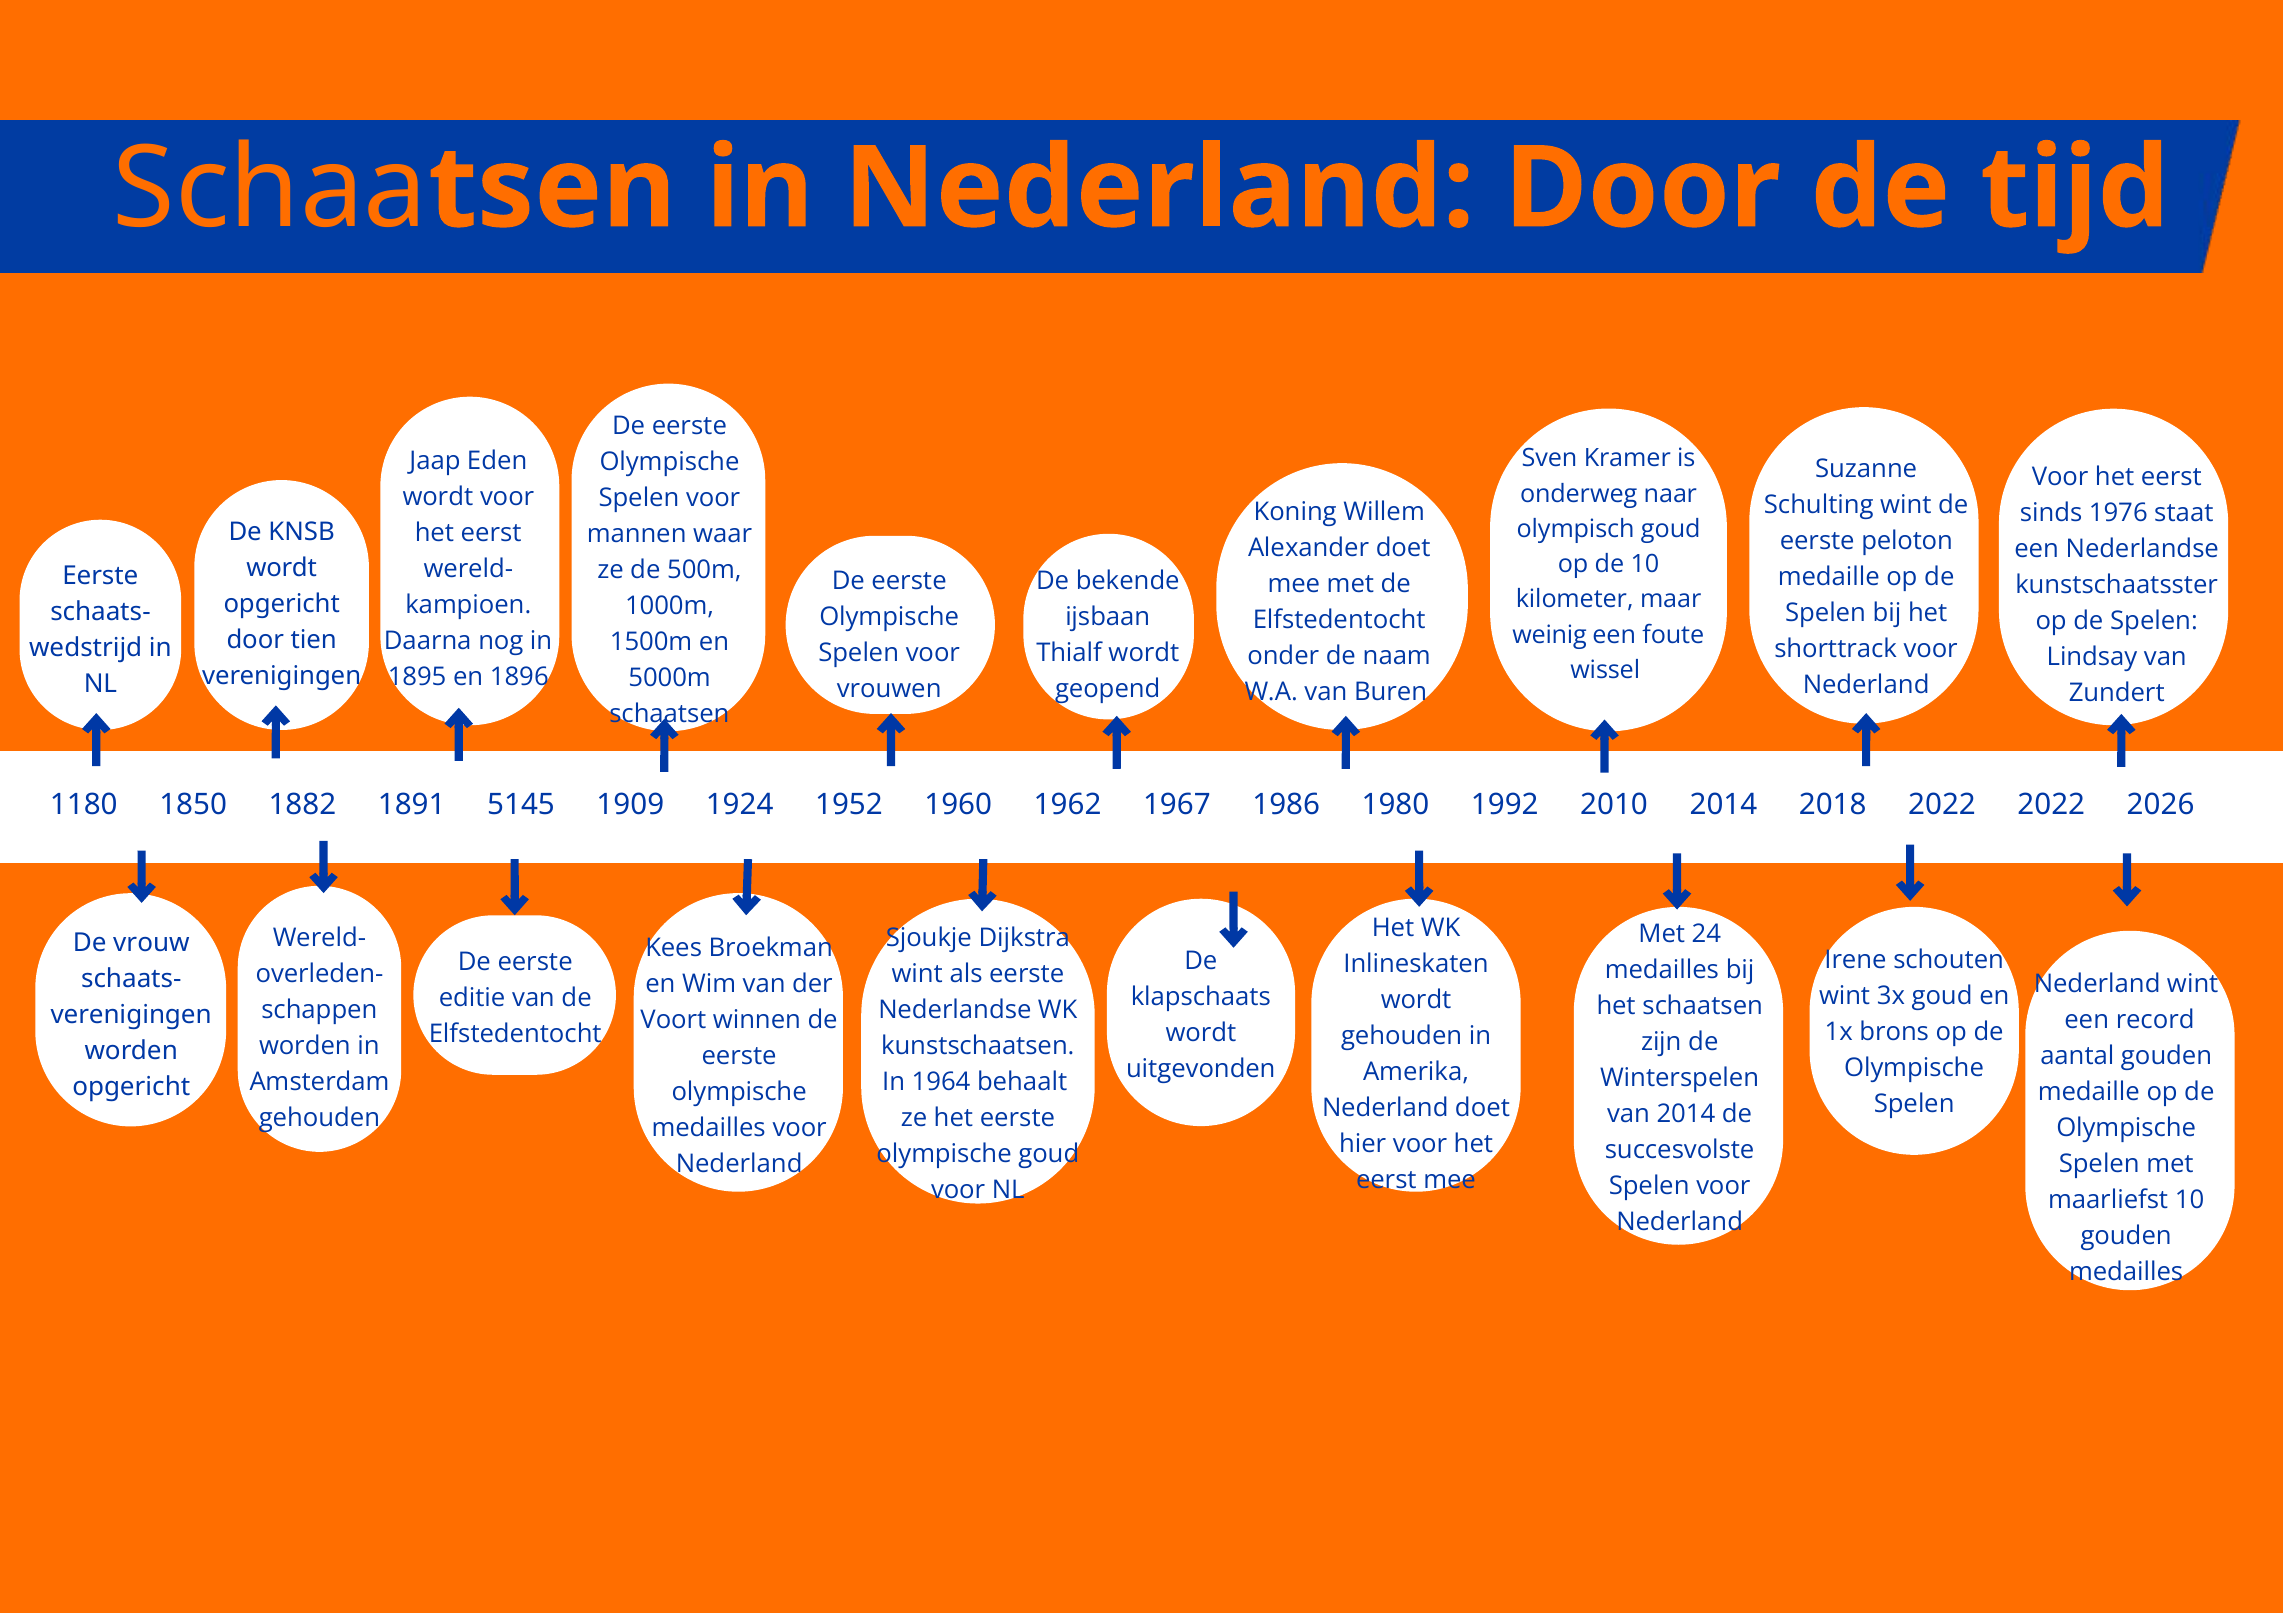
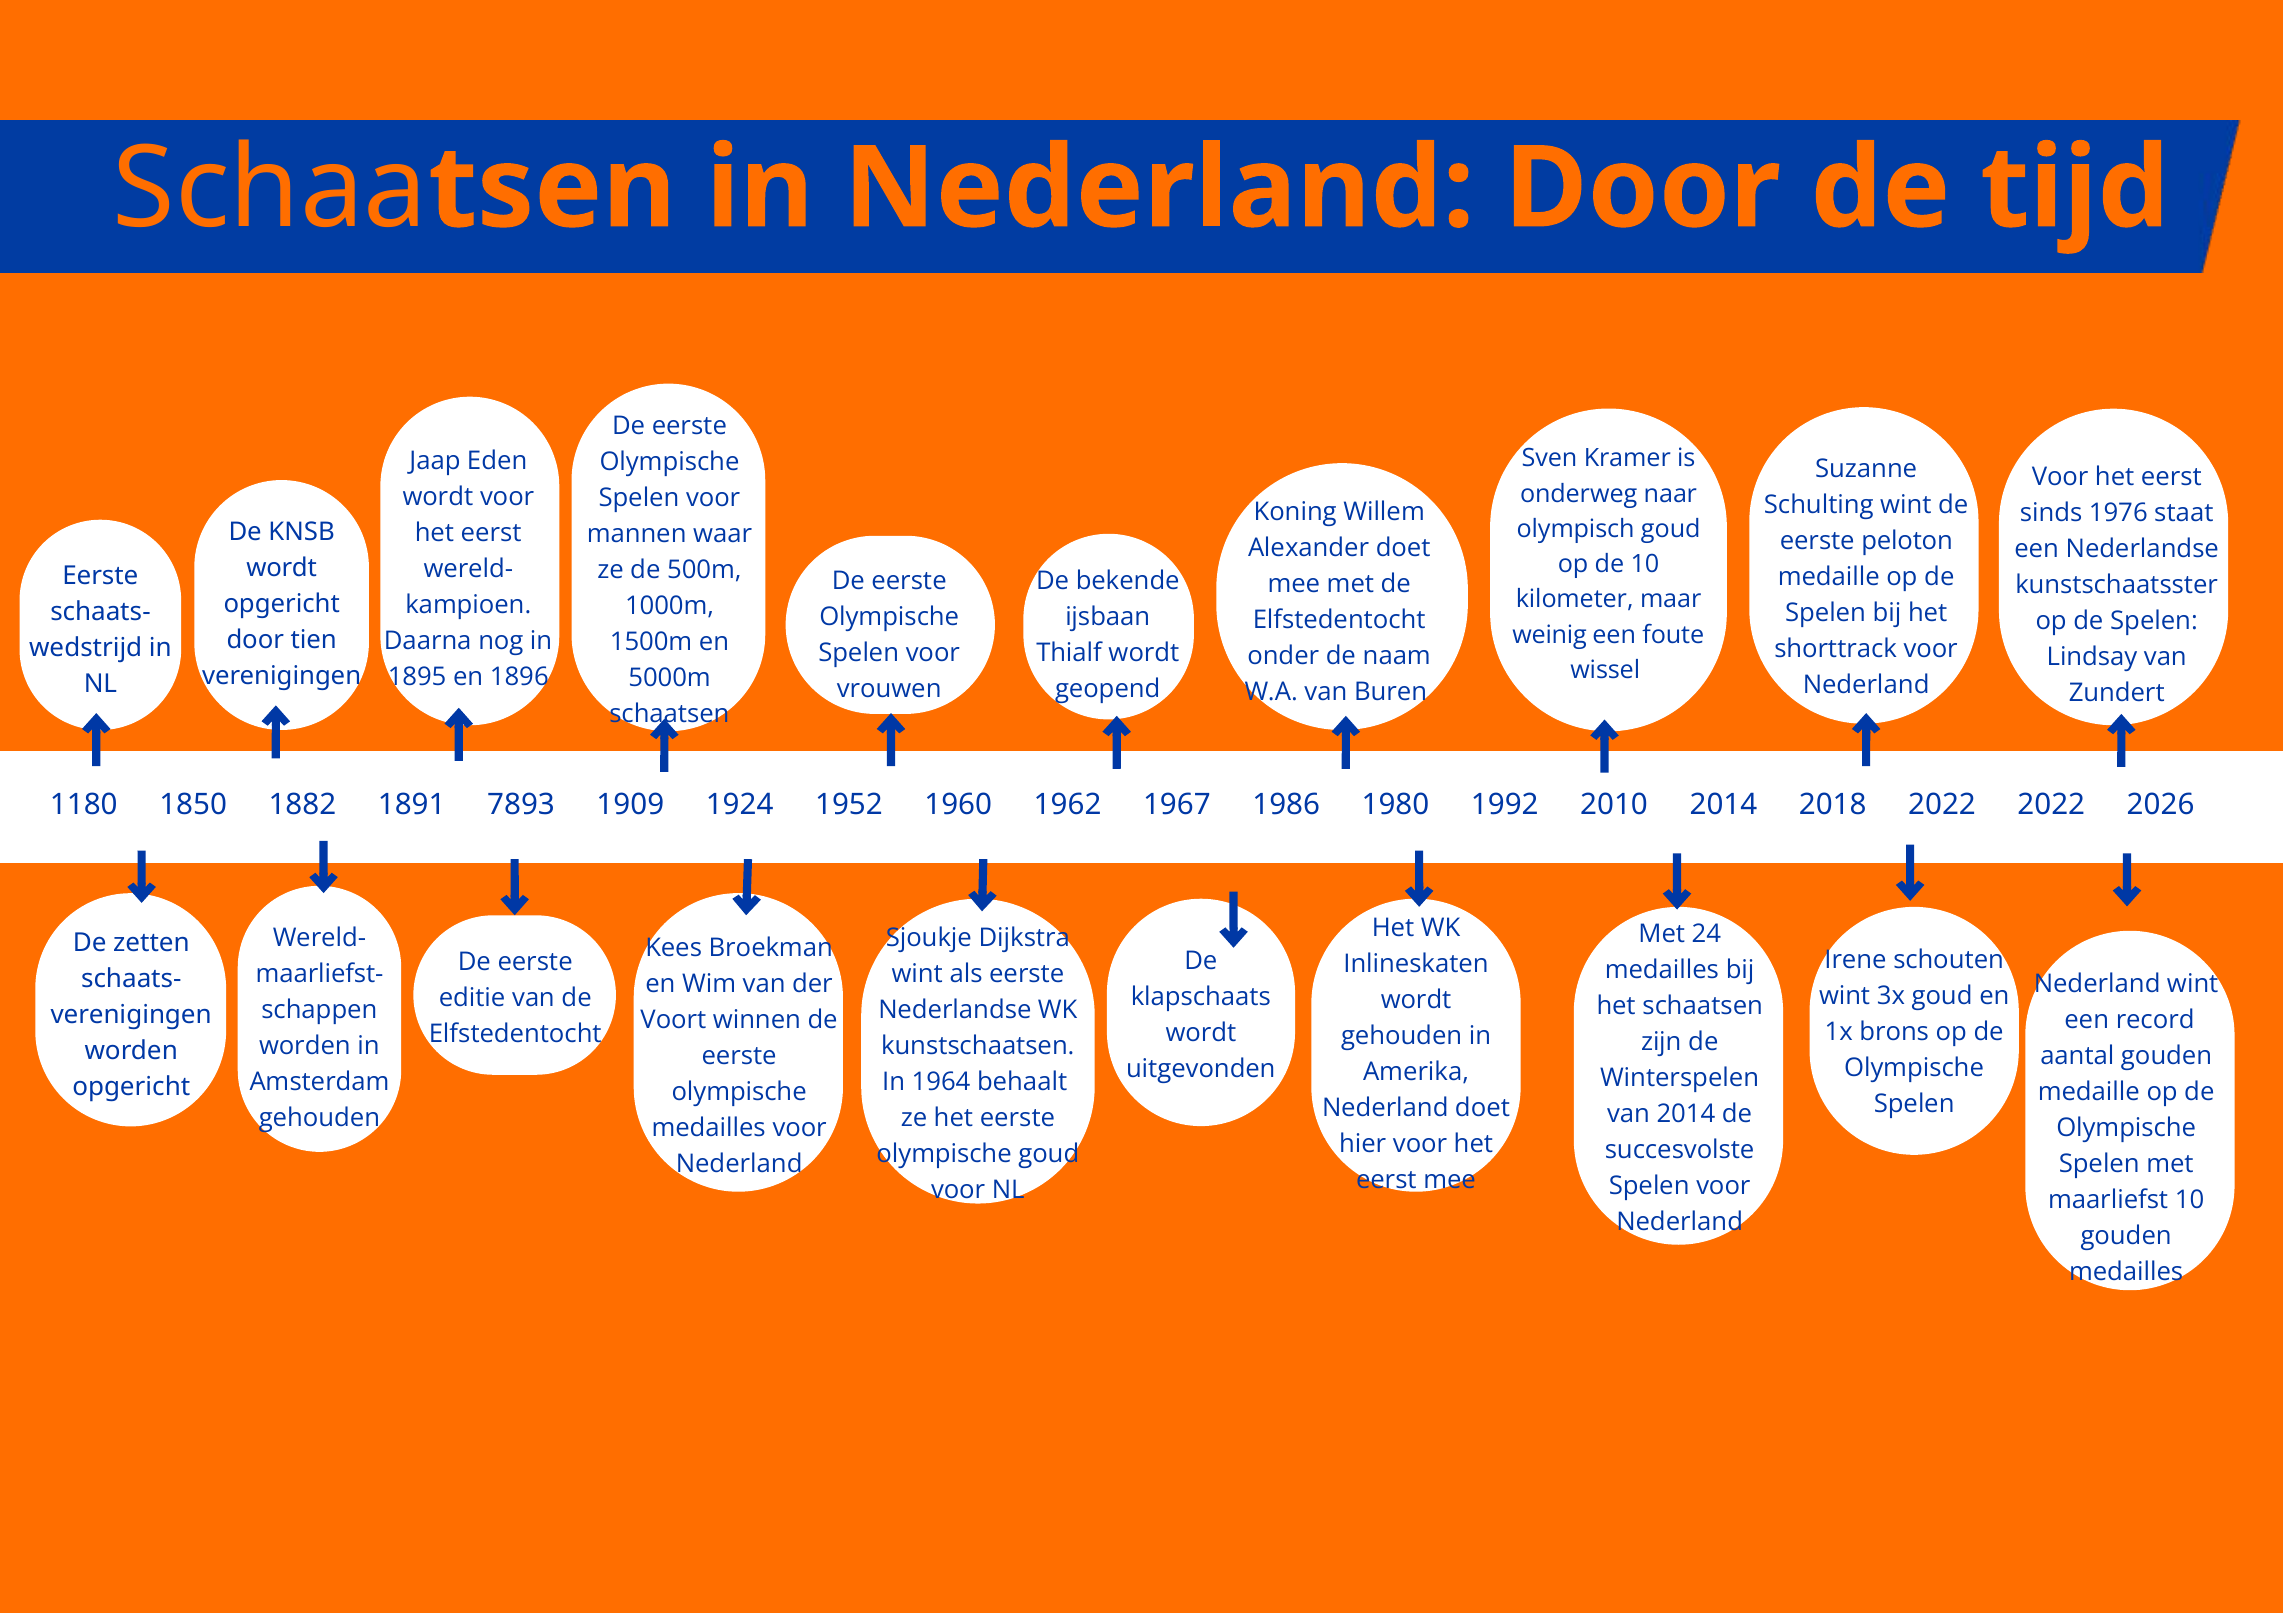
5145: 5145 -> 7893
vrouw: vrouw -> zetten
overleden-: overleden- -> maarliefst-
